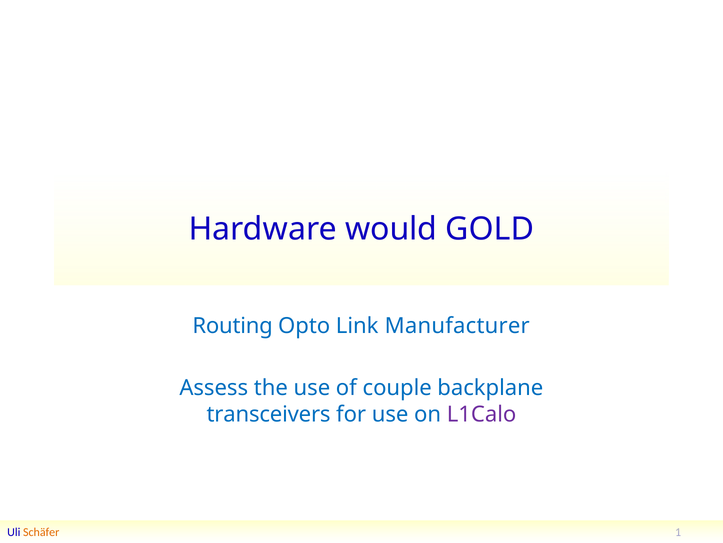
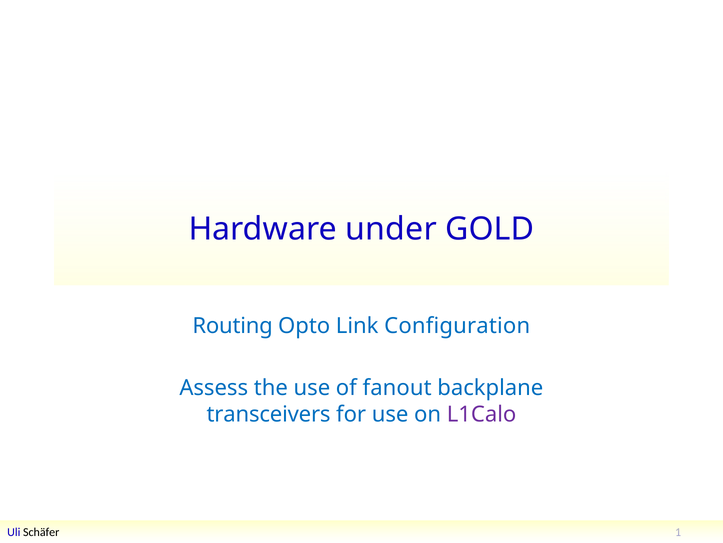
would: would -> under
Manufacturer: Manufacturer -> Configuration
couple: couple -> fanout
Schäfer colour: orange -> black
